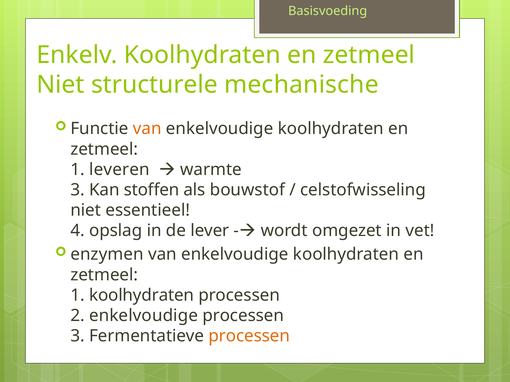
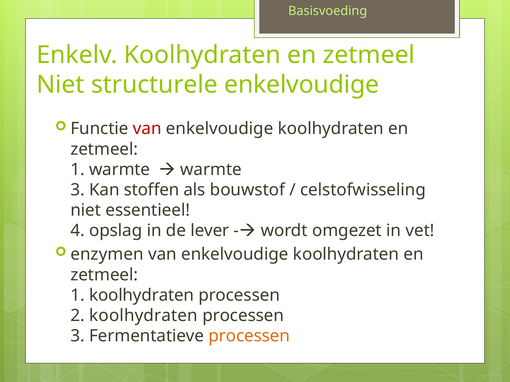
structurele mechanische: mechanische -> enkelvoudige
van at (147, 129) colour: orange -> red
1 leveren: leveren -> warmte
2 enkelvoudige: enkelvoudige -> koolhydraten
